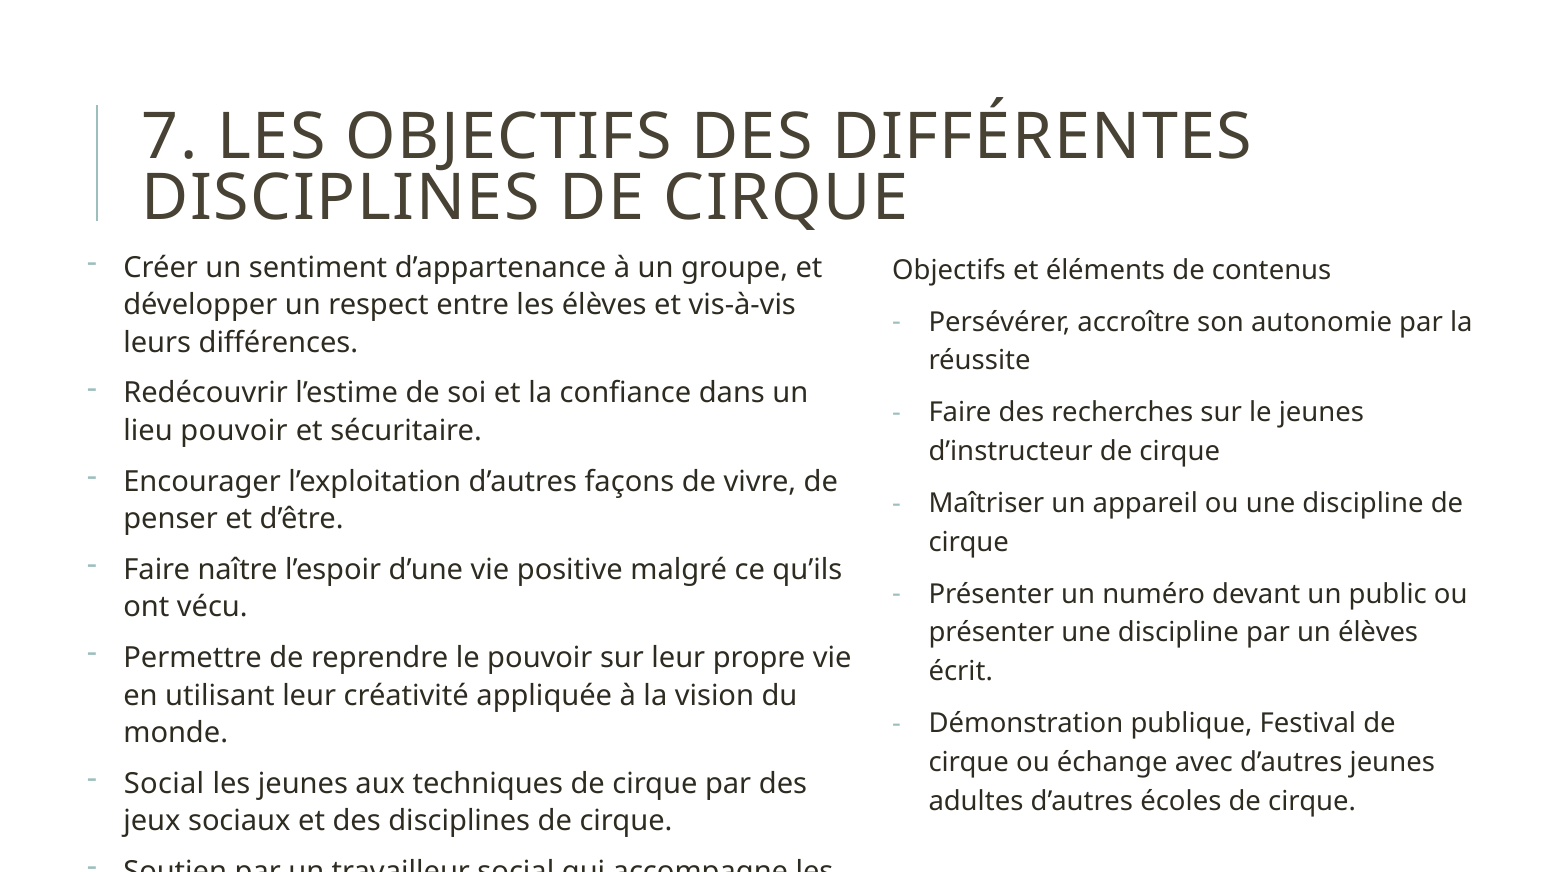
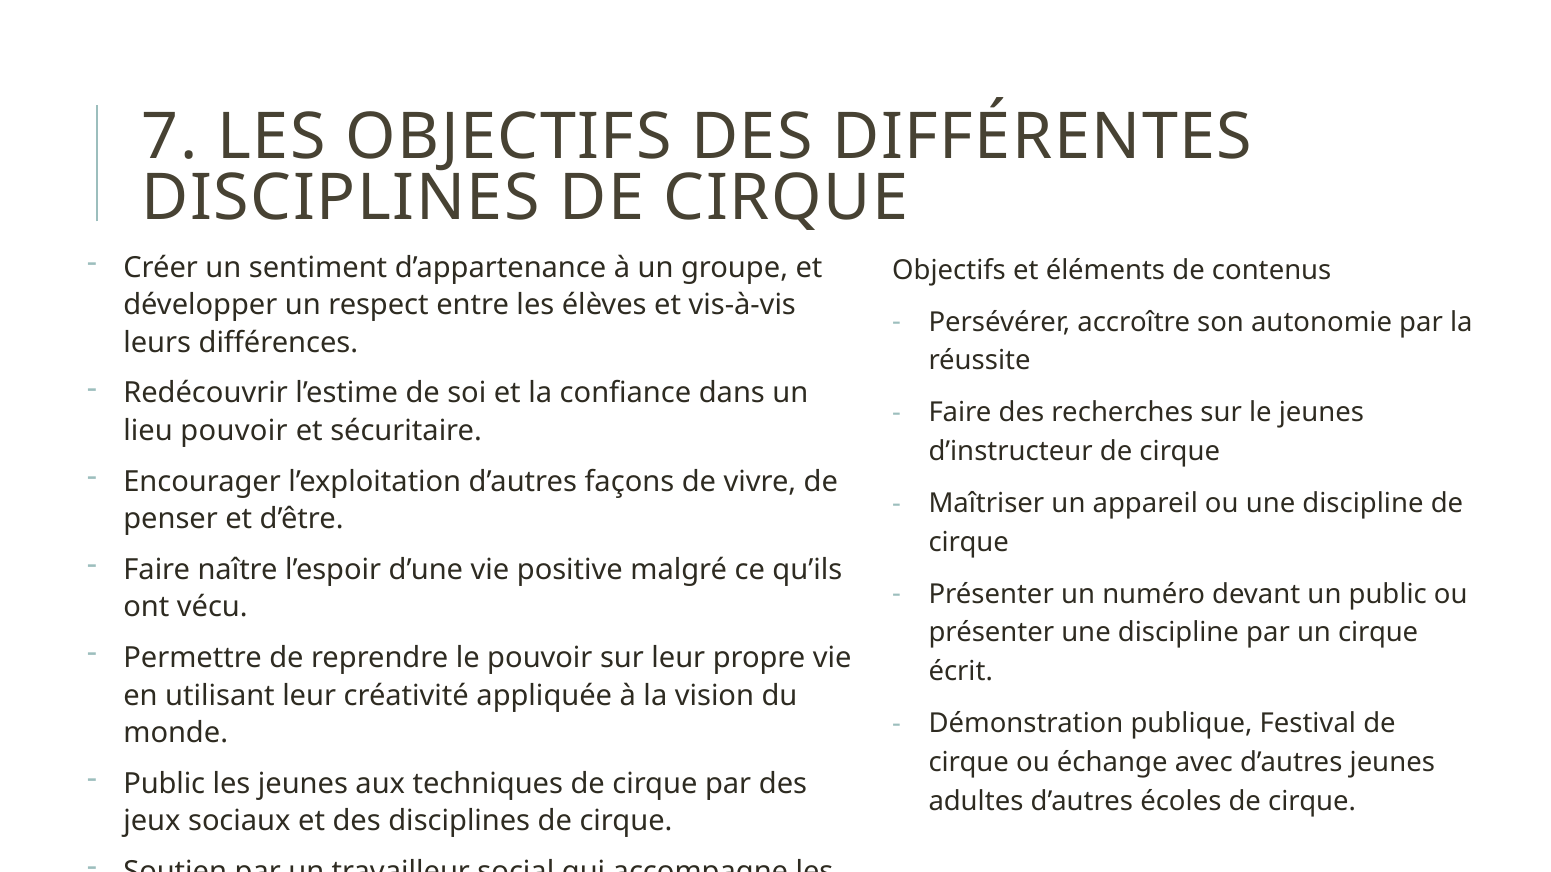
un élèves: élèves -> cirque
Social at (164, 784): Social -> Public
